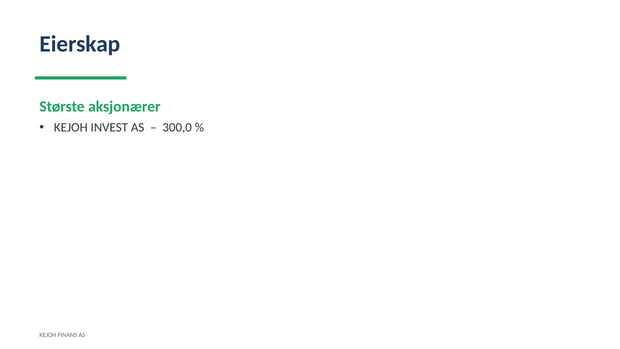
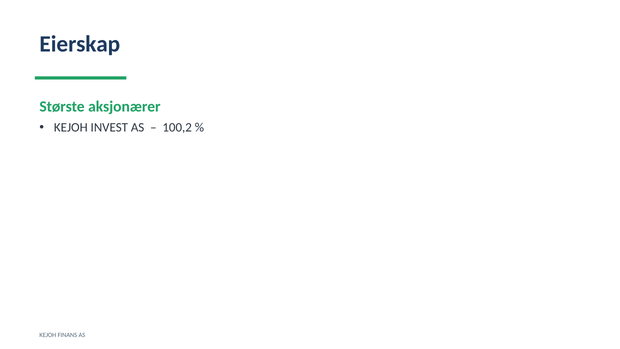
300,0: 300,0 -> 100,2
